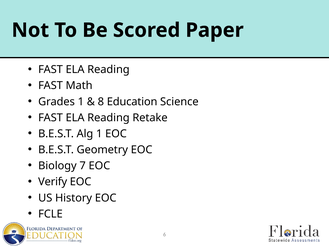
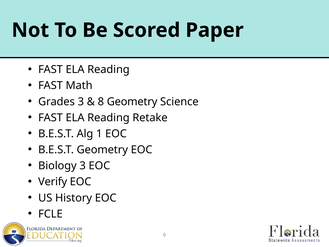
Grades 1: 1 -> 3
8 Education: Education -> Geometry
Biology 7: 7 -> 3
